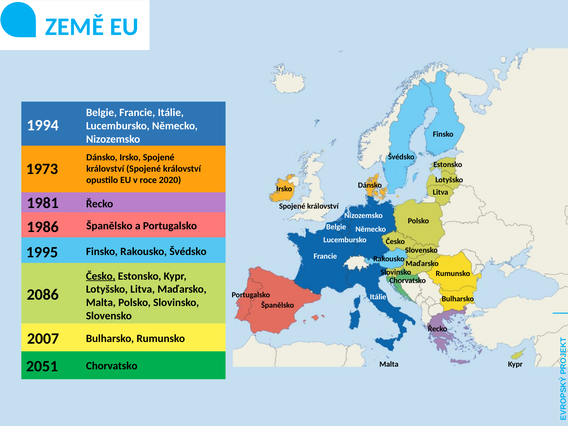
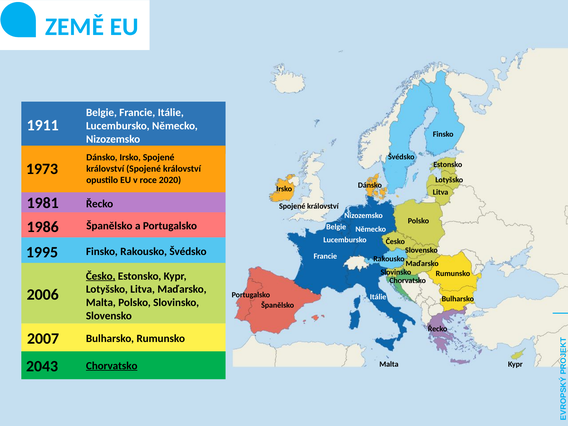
1994: 1994 -> 1911
2086: 2086 -> 2006
2051: 2051 -> 2043
Chorvatsko at (112, 366) underline: none -> present
